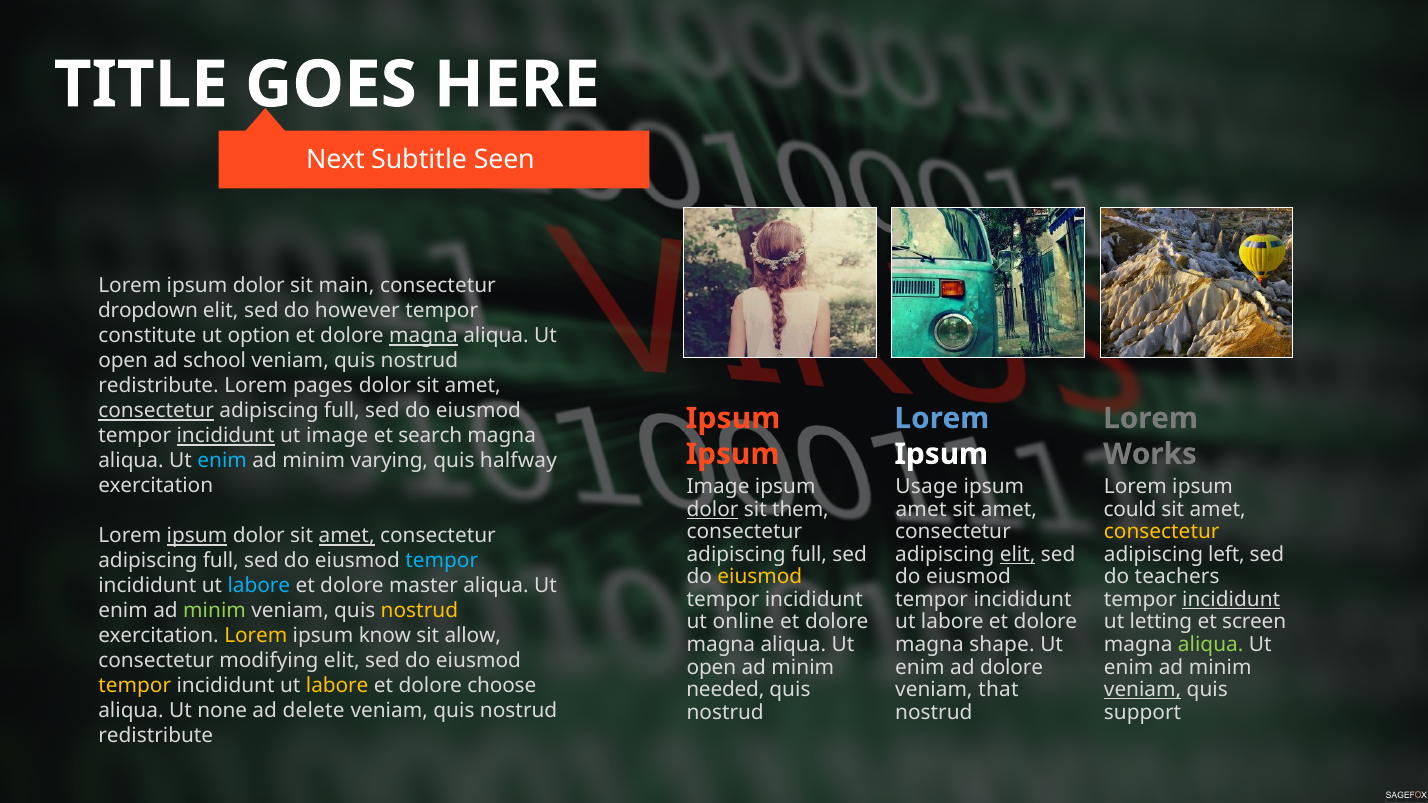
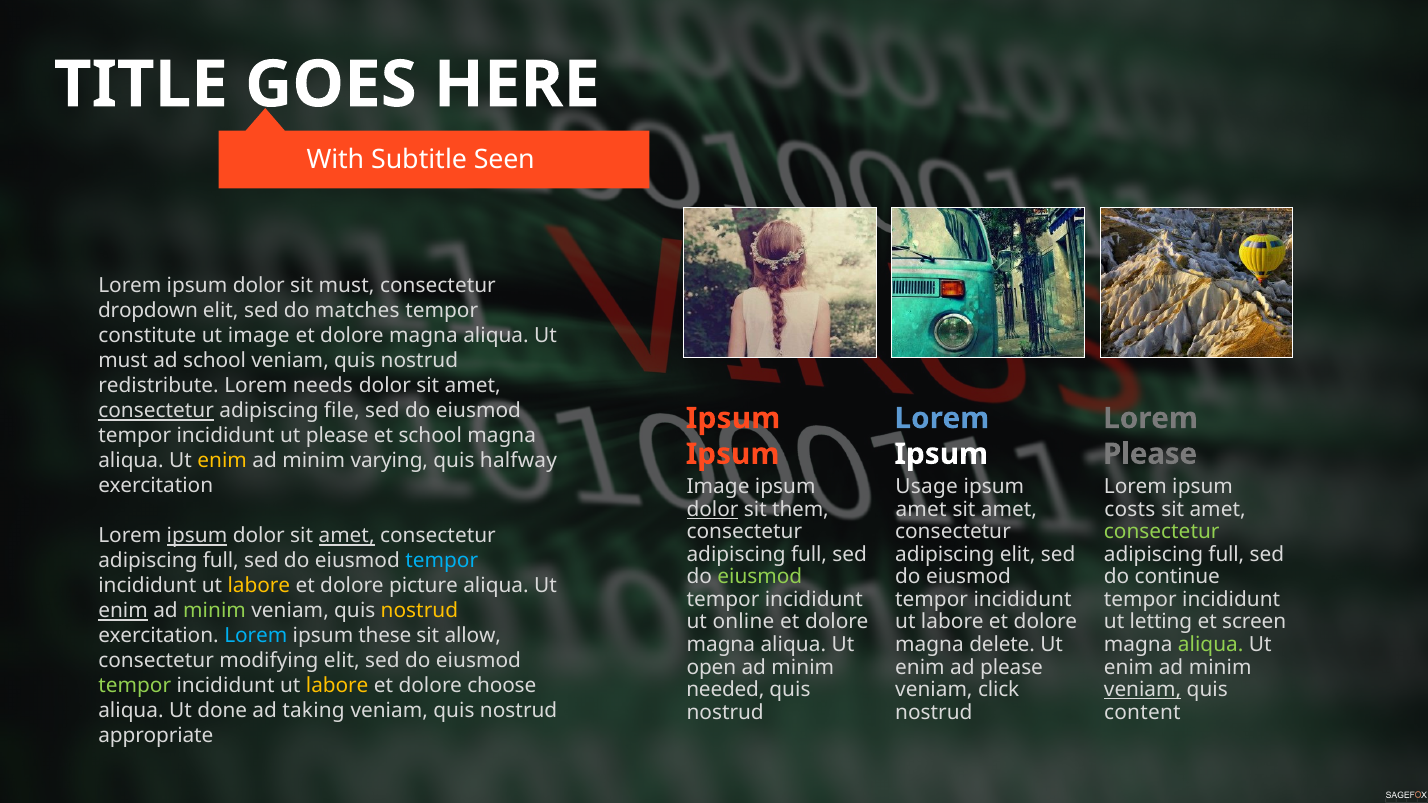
Next: Next -> With
sit main: main -> must
however: however -> matches
ut option: option -> image
magna at (423, 336) underline: present -> none
open at (123, 361): open -> must
pages: pages -> needs
full at (342, 411): full -> file
incididunt at (226, 436) underline: present -> none
ut image: image -> please
et search: search -> school
Works at (1150, 454): Works -> Please
enim at (222, 461) colour: light blue -> yellow
could: could -> costs
consectetur at (1162, 532) colour: yellow -> light green
elit at (1018, 555) underline: present -> none
left at (1226, 555): left -> full
eiusmod at (760, 577) colour: yellow -> light green
teachers: teachers -> continue
labore at (259, 586) colour: light blue -> yellow
master: master -> picture
incididunt at (1231, 600) underline: present -> none
enim at (123, 611) underline: none -> present
Lorem at (256, 636) colour: yellow -> light blue
know: know -> these
shape: shape -> delete
ad dolore: dolore -> please
tempor at (135, 686) colour: yellow -> light green
that: that -> click
none: none -> done
delete: delete -> taking
support: support -> content
redistribute at (156, 736): redistribute -> appropriate
